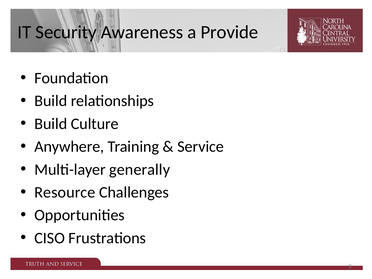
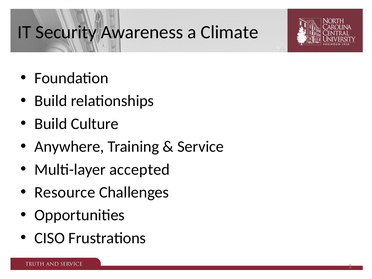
Provide: Provide -> Climate
generally: generally -> accepted
